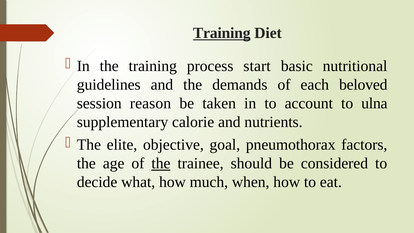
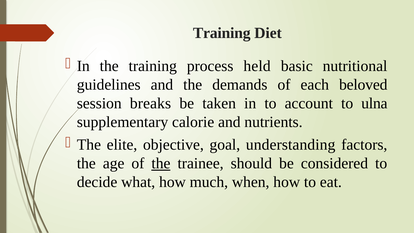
Training at (222, 33) underline: present -> none
start: start -> held
reason: reason -> breaks
pneumothorax: pneumothorax -> understanding
